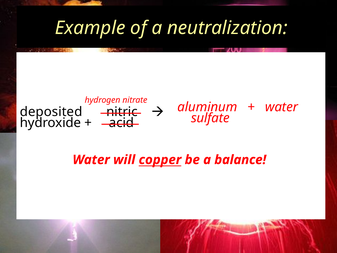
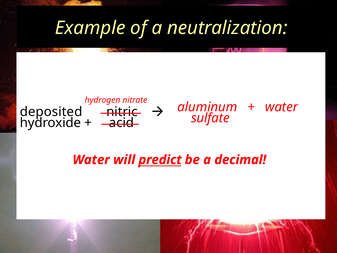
copper: copper -> predict
balance: balance -> decimal
